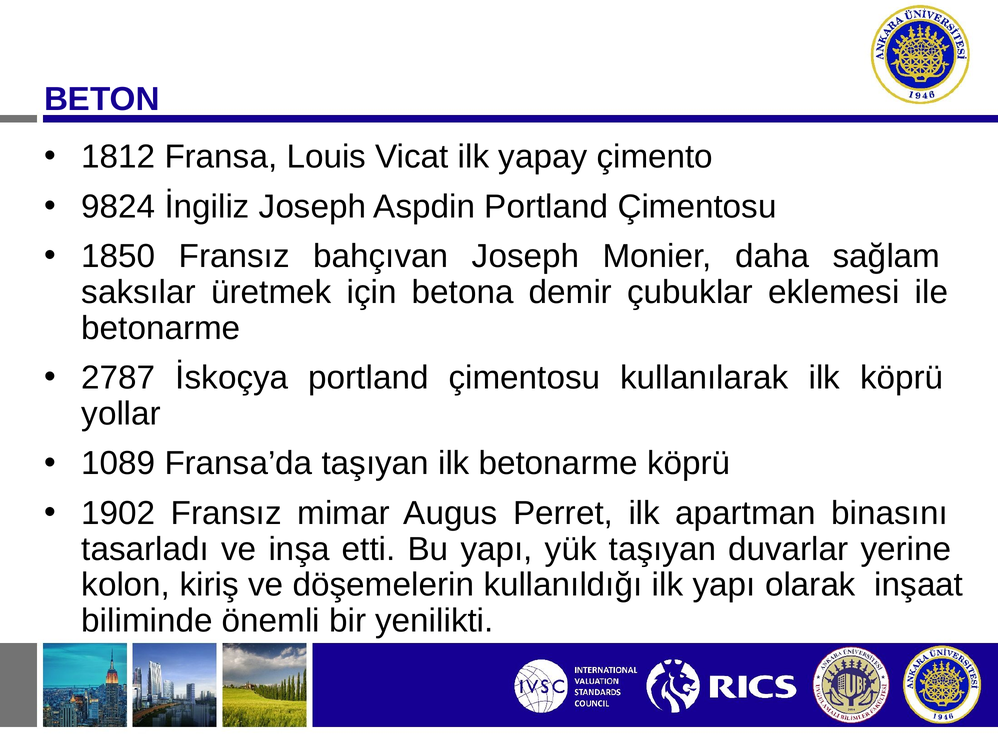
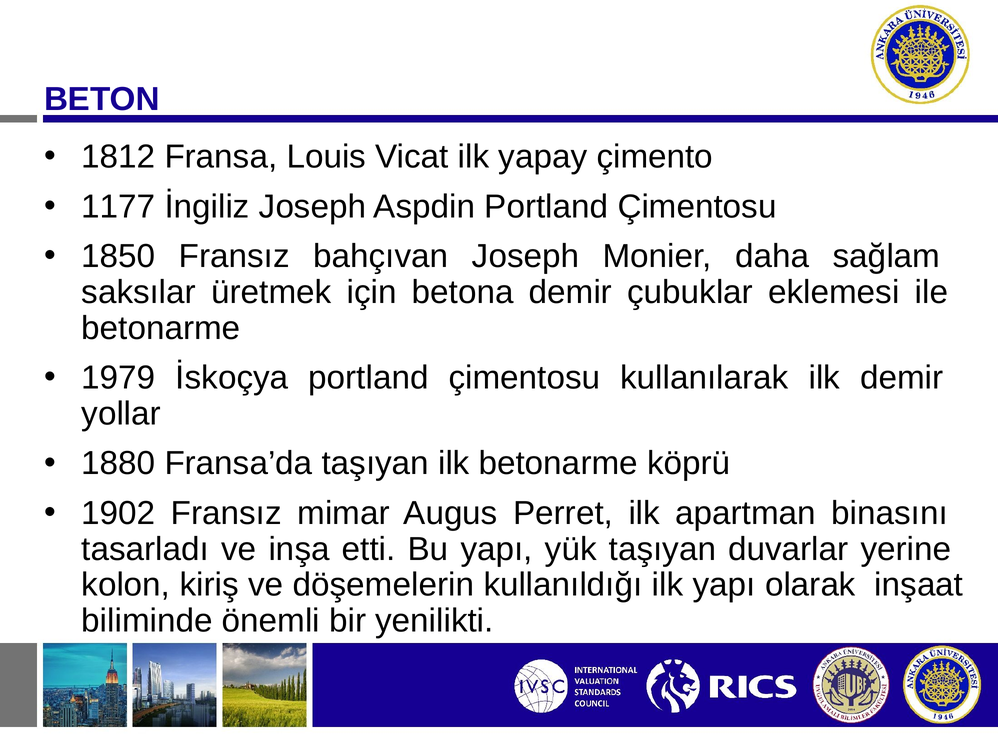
9824: 9824 -> 1177
2787: 2787 -> 1979
ilk köprü: köprü -> demir
1089: 1089 -> 1880
